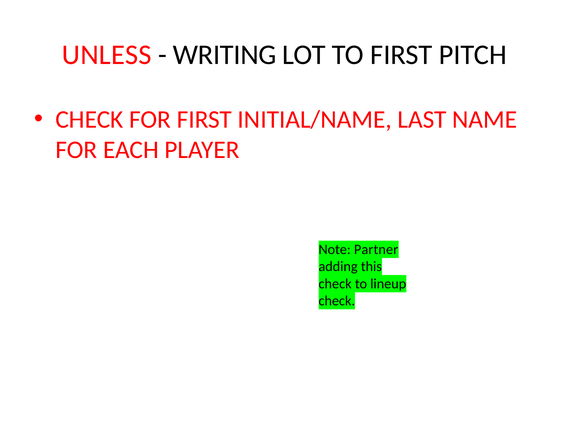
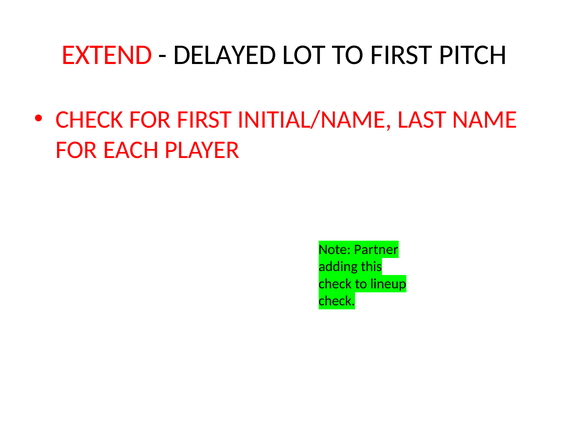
UNLESS: UNLESS -> EXTEND
WRITING: WRITING -> DELAYED
